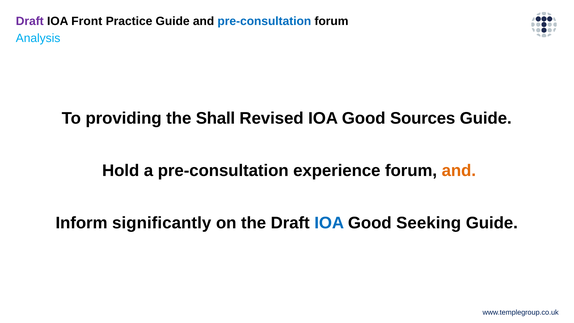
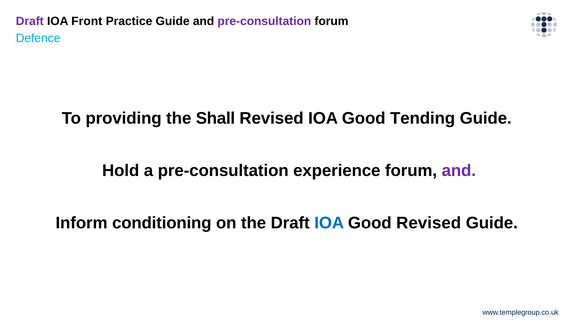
pre-consultation at (264, 21) colour: blue -> purple
Analysis: Analysis -> Defence
Sources: Sources -> Tending
and at (459, 171) colour: orange -> purple
significantly: significantly -> conditioning
Good Seeking: Seeking -> Revised
